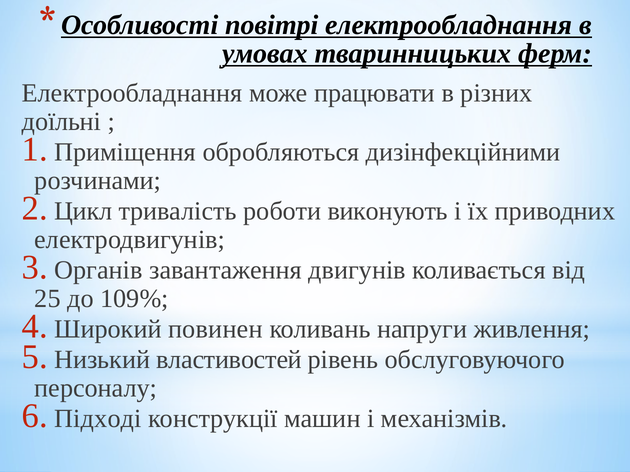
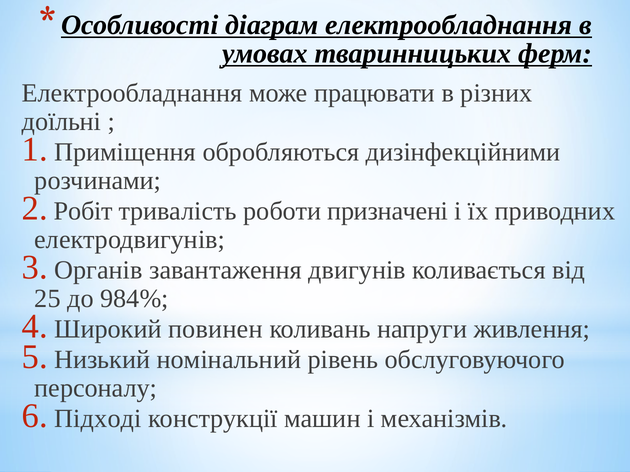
повітрі: повітрі -> діаграм
Цикл: Цикл -> Робіт
виконують: виконують -> призначені
109%: 109% -> 984%
властивостей: властивостей -> номінальний
